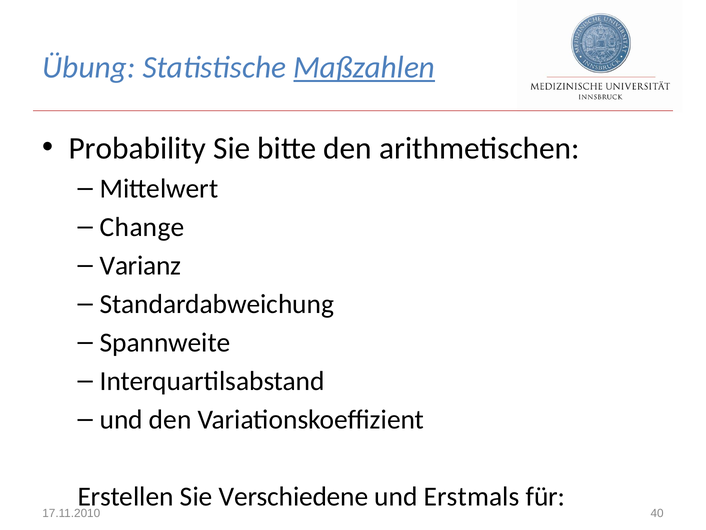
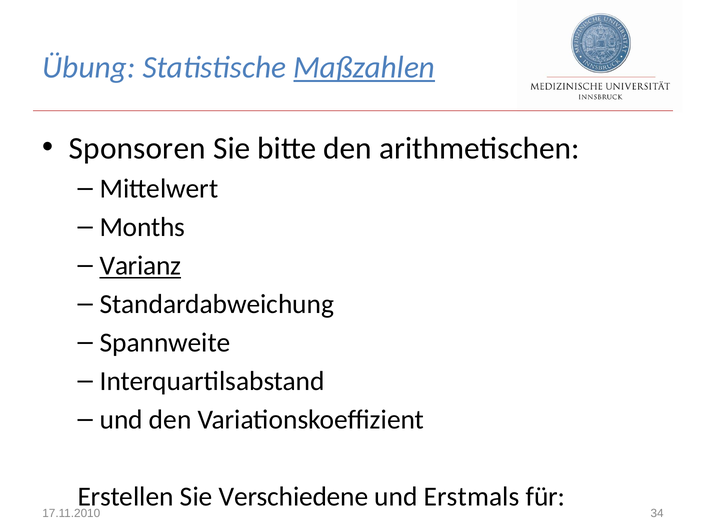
Probability: Probability -> Sponsoren
Change: Change -> Months
Varianz underline: none -> present
40: 40 -> 34
